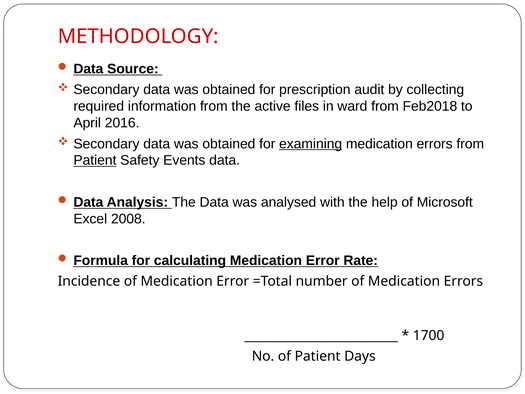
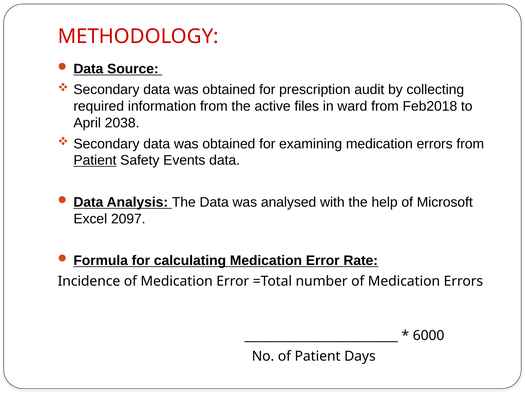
2016: 2016 -> 2038
examining underline: present -> none
2008: 2008 -> 2097
1700: 1700 -> 6000
